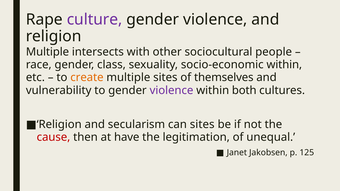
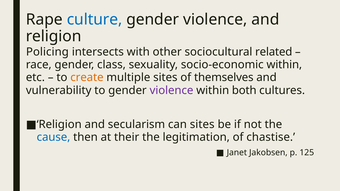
culture colour: purple -> blue
Multiple at (47, 52): Multiple -> Policing
people: people -> related
cause colour: red -> blue
have: have -> their
unequal: unequal -> chastise
